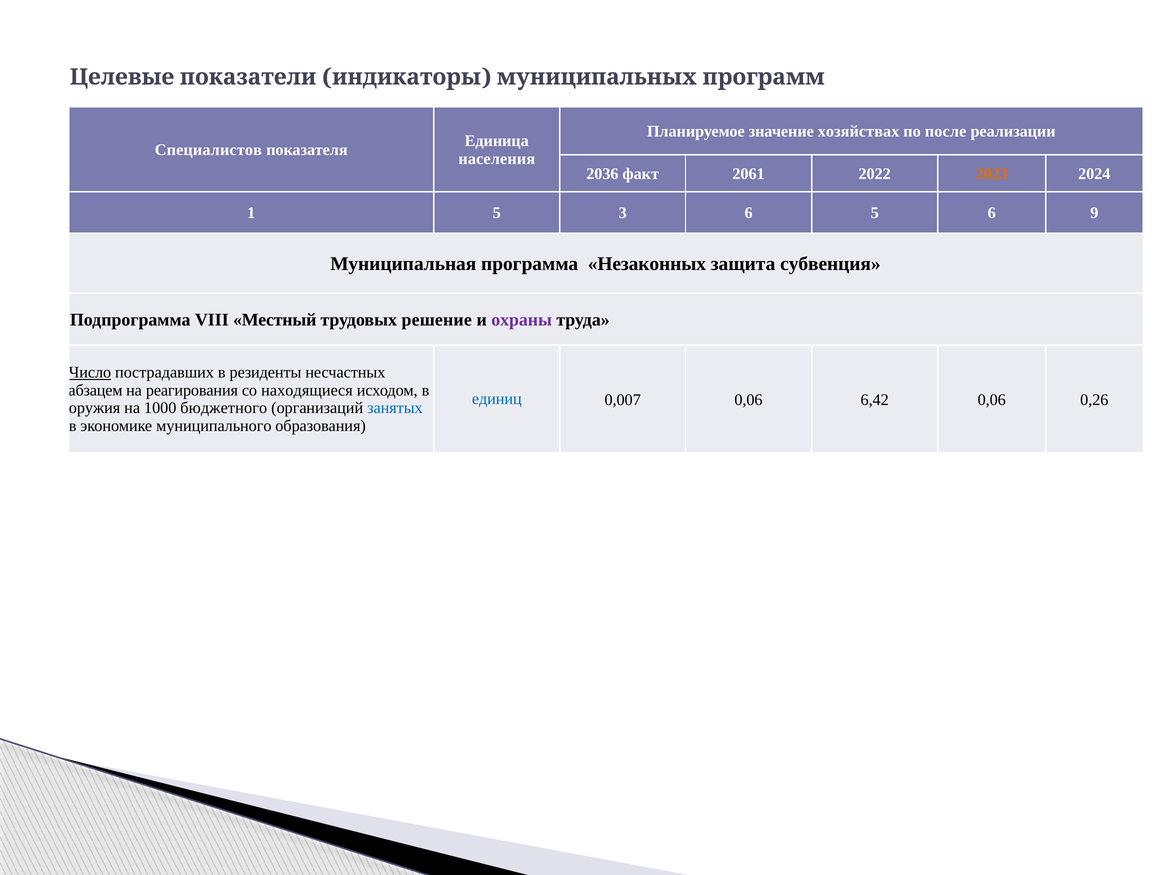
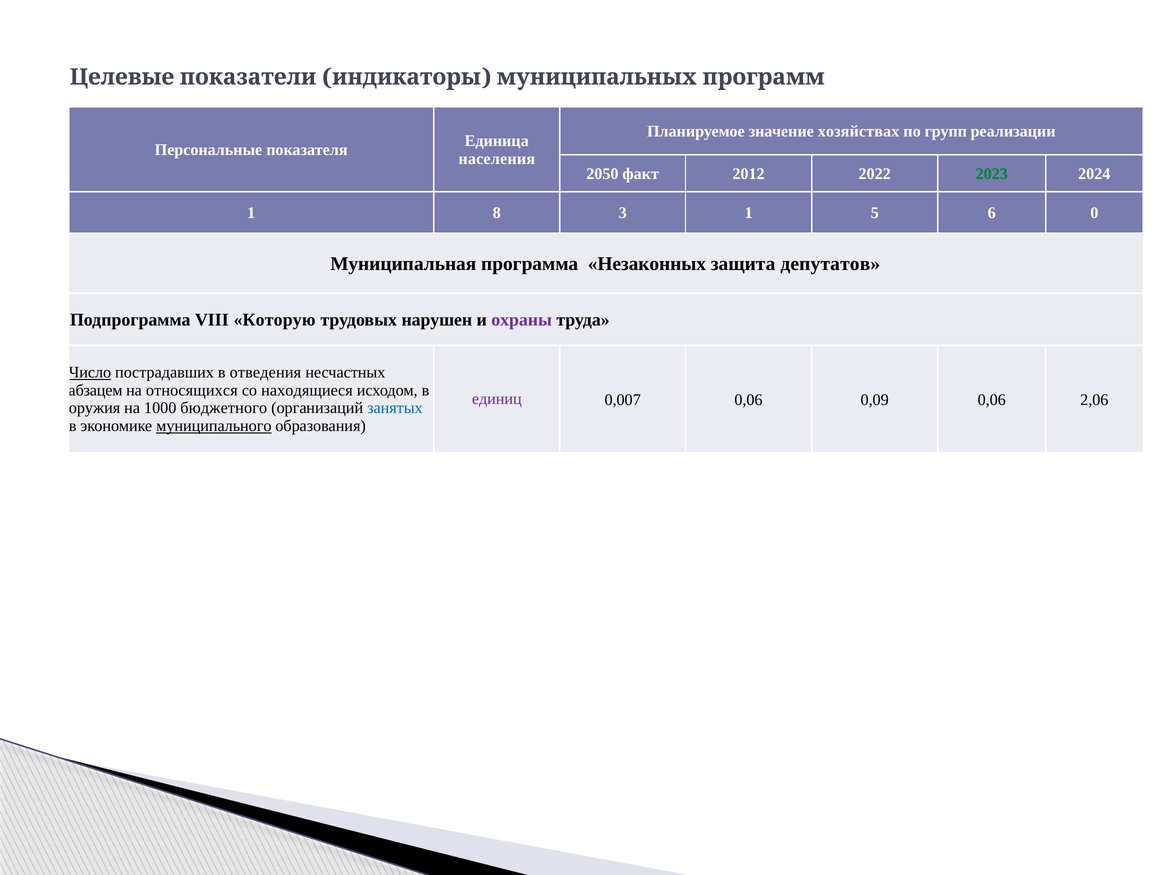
после: после -> групп
Специалистов: Специалистов -> Персональные
2036: 2036 -> 2050
2061: 2061 -> 2012
2023 colour: orange -> green
1 5: 5 -> 8
3 6: 6 -> 1
9: 9 -> 0
субвенция: субвенция -> депутатов
Местный: Местный -> Которую
решение: решение -> нарушен
резиденты: резиденты -> отведения
реагирования: реагирования -> относящихся
единиц colour: blue -> purple
6,42: 6,42 -> 0,09
0,26: 0,26 -> 2,06
муниципального underline: none -> present
